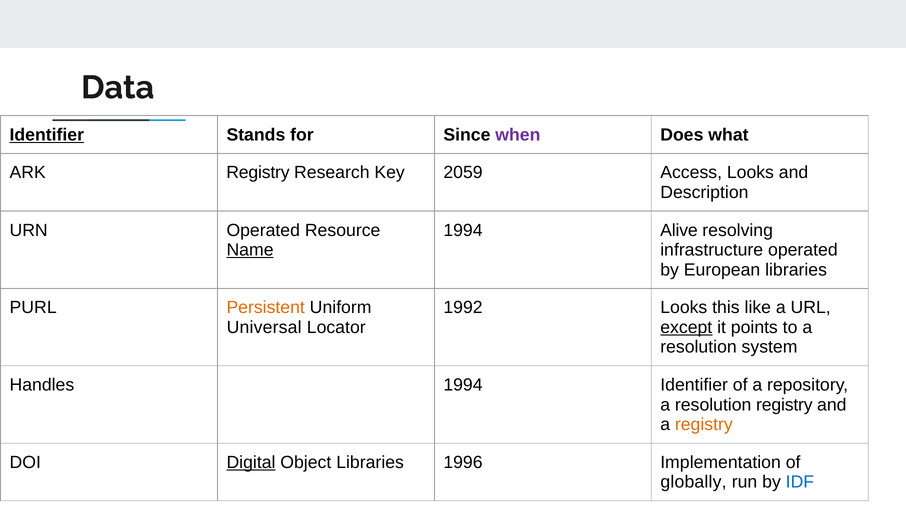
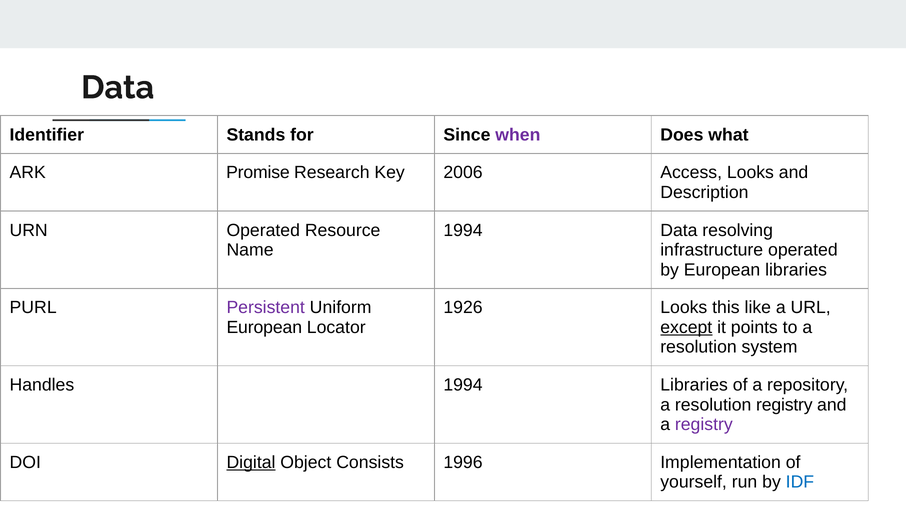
Identifier at (47, 135) underline: present -> none
ARK Registry: Registry -> Promise
2059: 2059 -> 2006
1994 Alive: Alive -> Data
Name underline: present -> none
Persistent colour: orange -> purple
1992: 1992 -> 1926
Universal at (264, 328): Universal -> European
1994 Identifier: Identifier -> Libraries
registry at (704, 425) colour: orange -> purple
Object Libraries: Libraries -> Consists
globally: globally -> yourself
